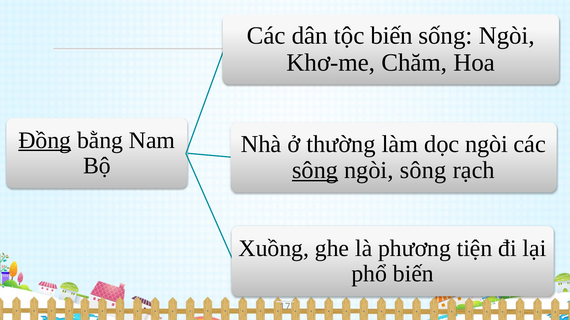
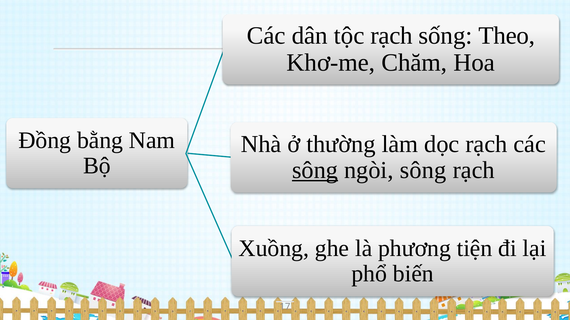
tộc biến: biến -> rạch
sống Ngòi: Ngòi -> Theo
Đồng underline: present -> none
dọc ngòi: ngòi -> rạch
